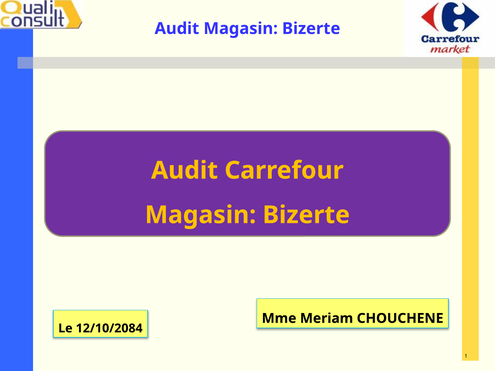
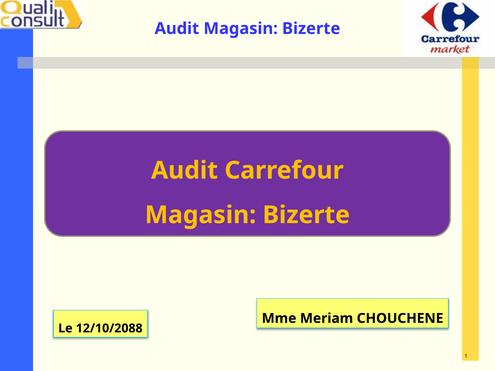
12/10/2084: 12/10/2084 -> 12/10/2088
